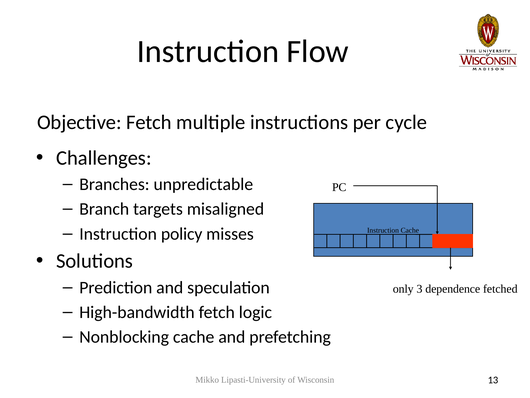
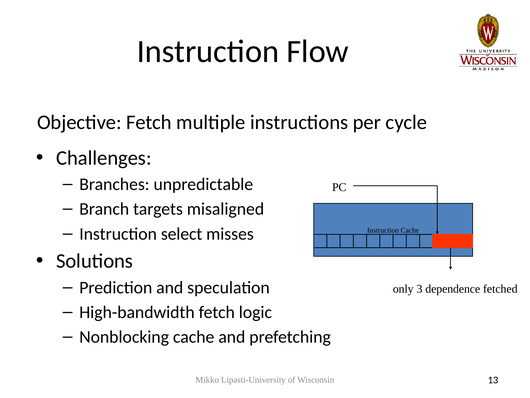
policy: policy -> select
